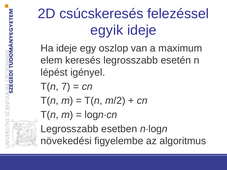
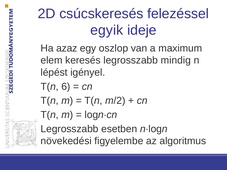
Ha ideje: ideje -> azaz
esetén: esetén -> mindig
7: 7 -> 6
